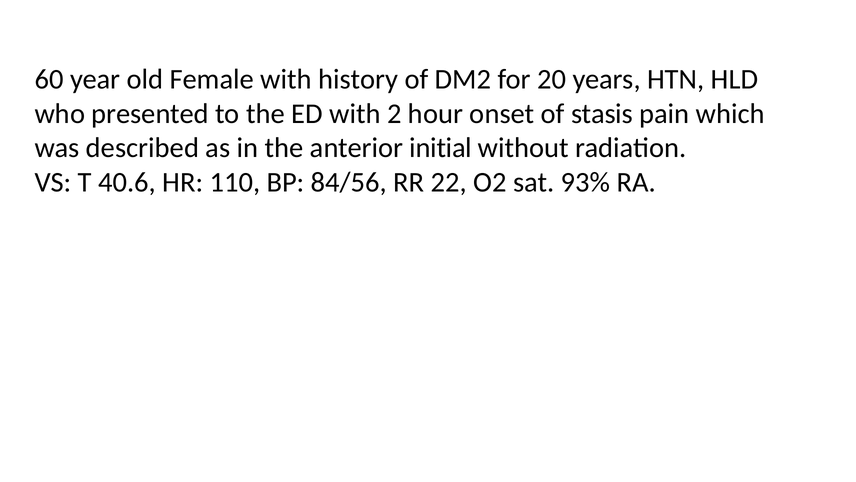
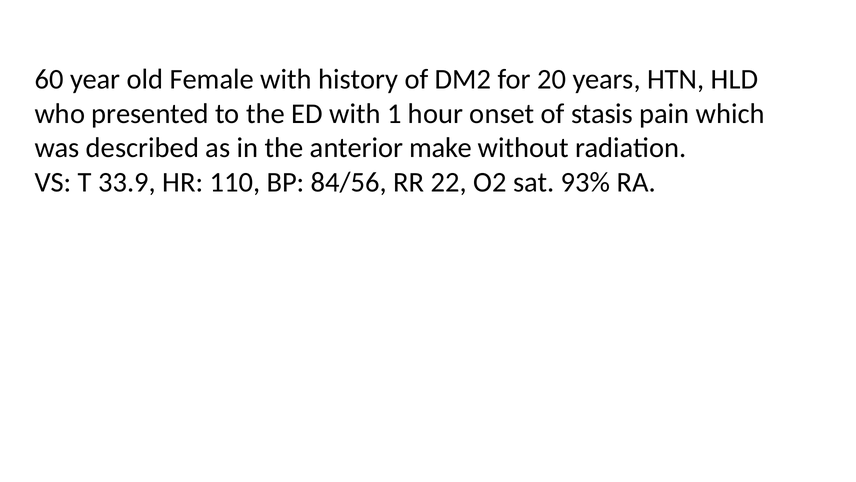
2: 2 -> 1
initial: initial -> make
40.6: 40.6 -> 33.9
